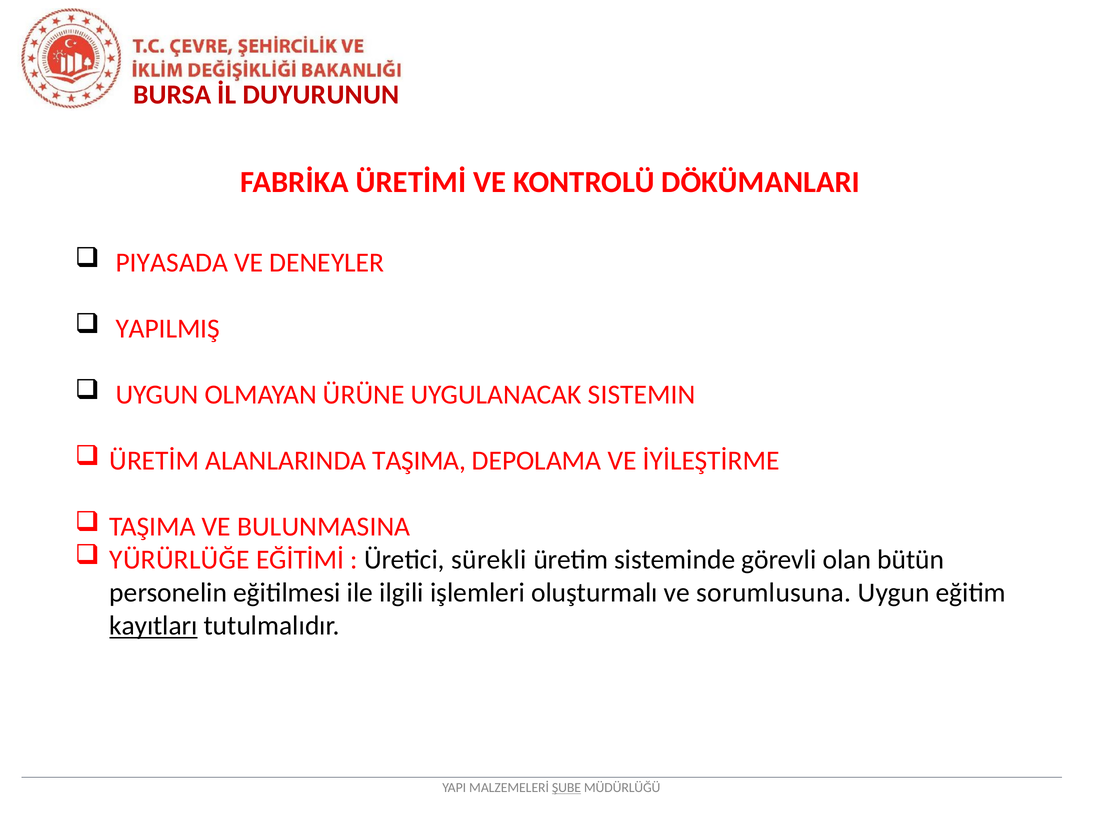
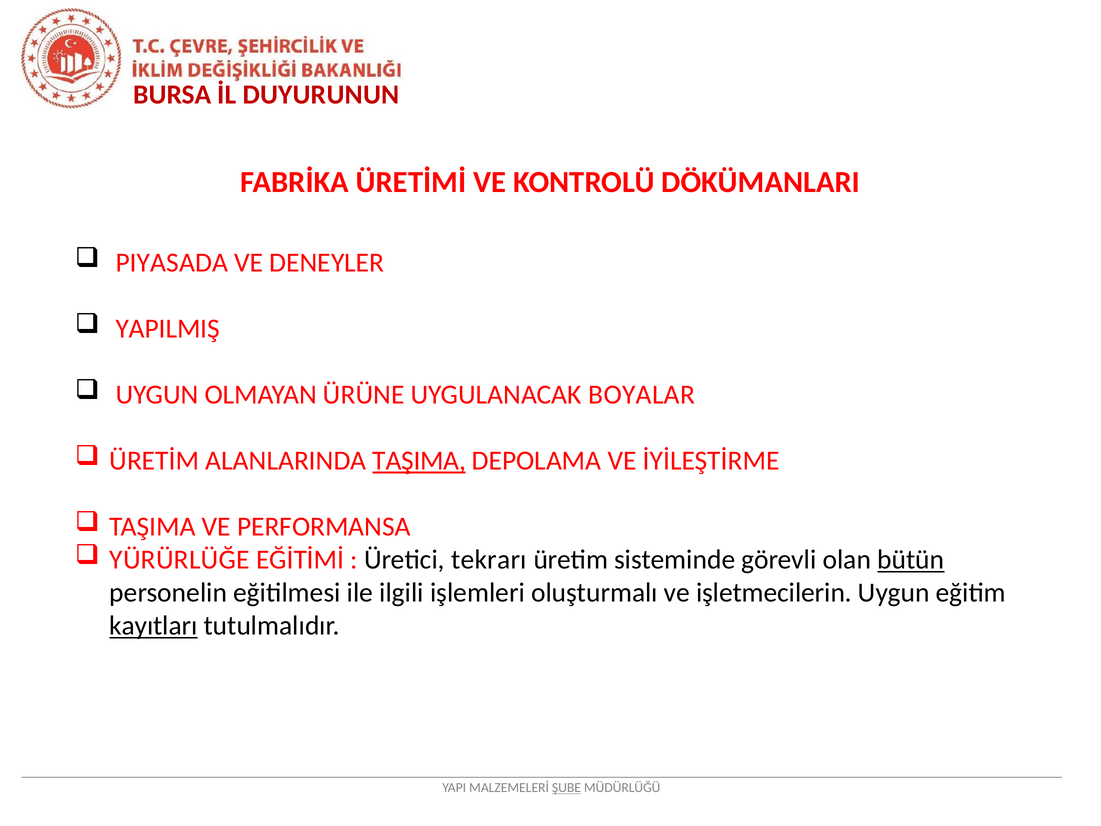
SISTEMIN: SISTEMIN -> BOYALAR
TAŞIMA at (419, 461) underline: none -> present
BULUNMASINA: BULUNMASINA -> PERFORMANSA
sürekli: sürekli -> tekrarı
bütün underline: none -> present
sorumlusuna: sorumlusuna -> işletmecilerin
